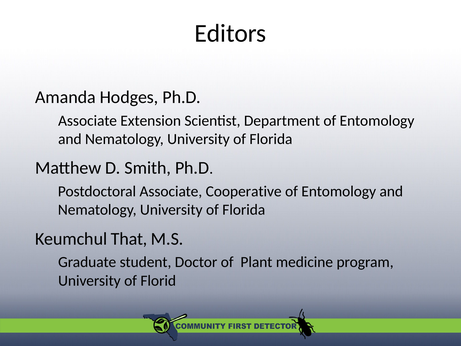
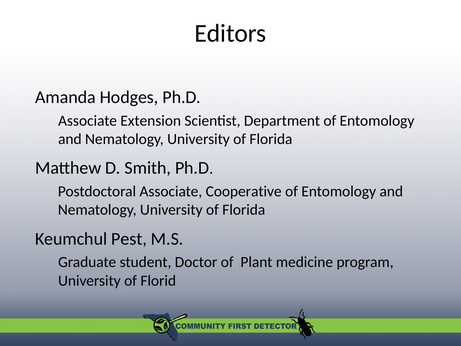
That: That -> Pest
